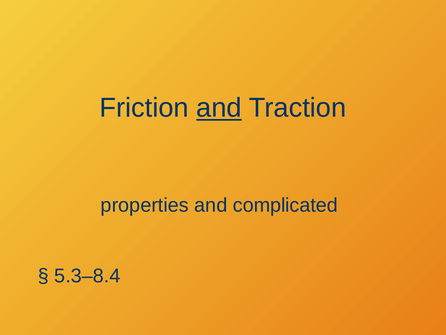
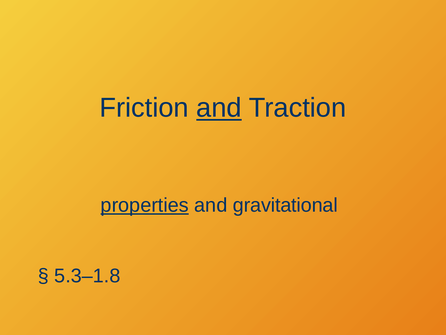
properties underline: none -> present
complicated: complicated -> gravitational
5.3–8.4: 5.3–8.4 -> 5.3–1.8
